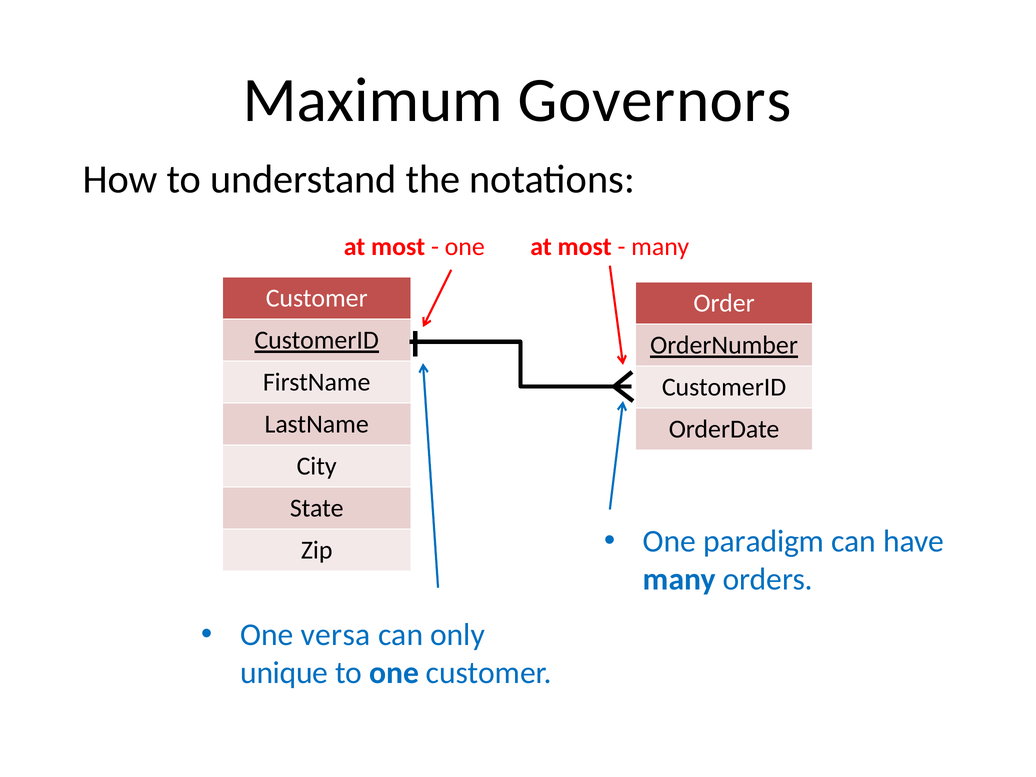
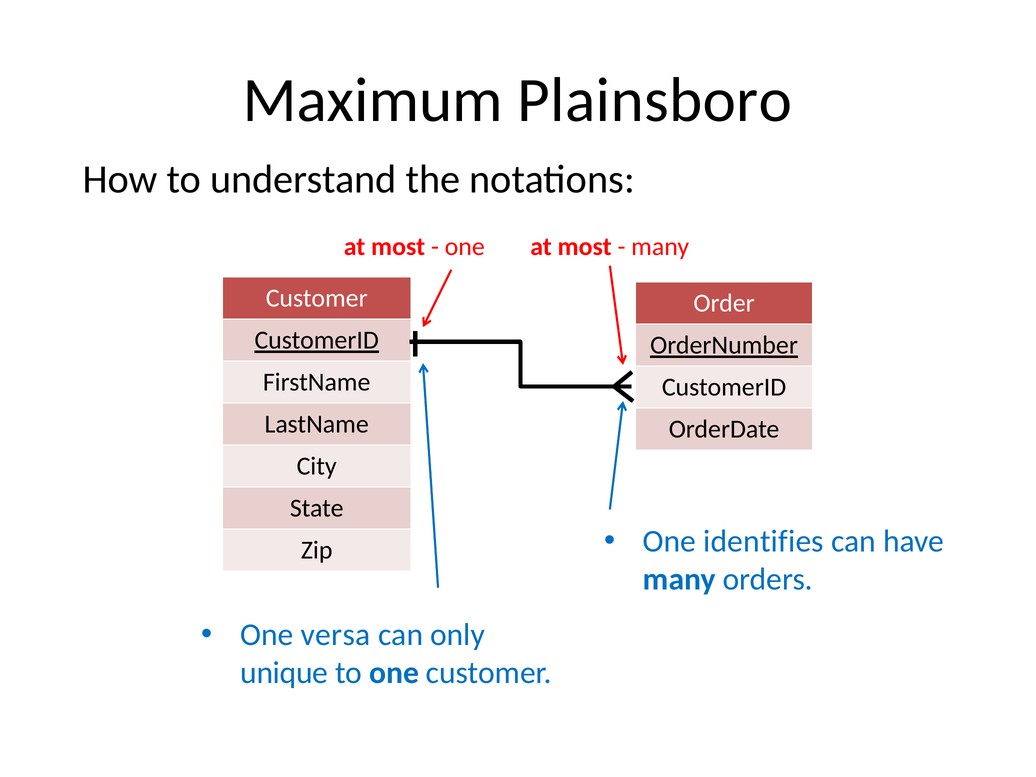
Governors: Governors -> Plainsboro
paradigm: paradigm -> identifies
